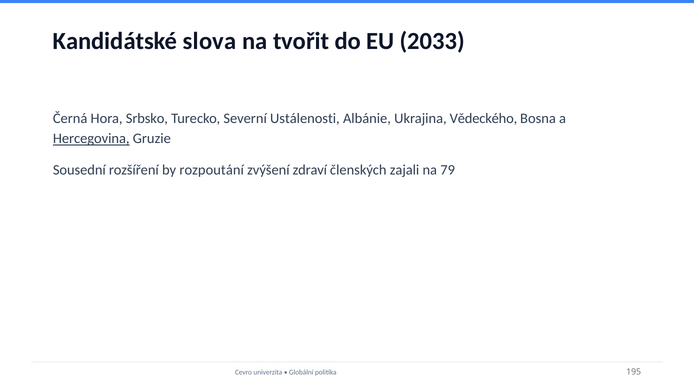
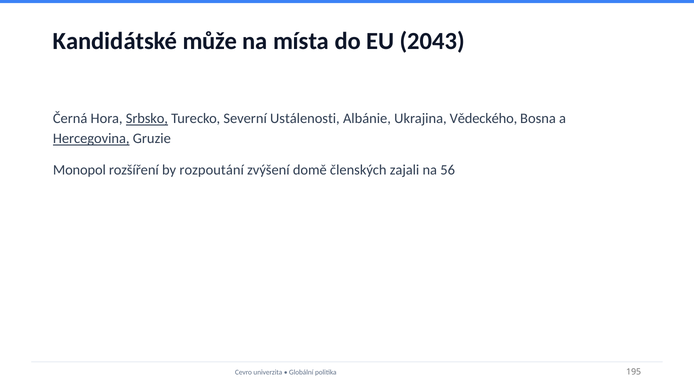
slova: slova -> může
tvořit: tvořit -> místa
2033: 2033 -> 2043
Srbsko underline: none -> present
Sousední: Sousední -> Monopol
zdraví: zdraví -> domě
79: 79 -> 56
